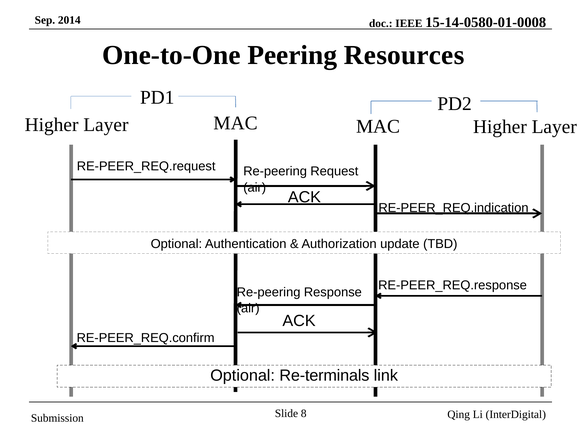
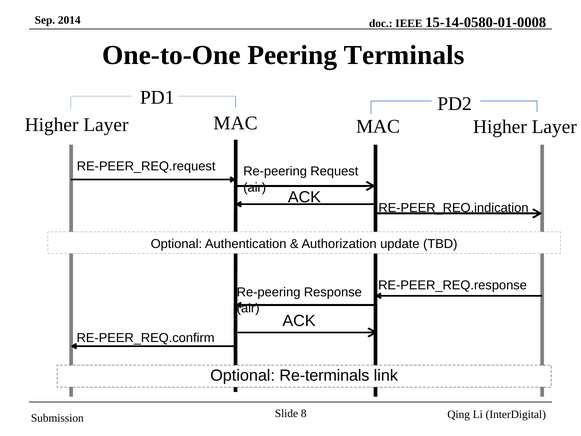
Resources: Resources -> Terminals
